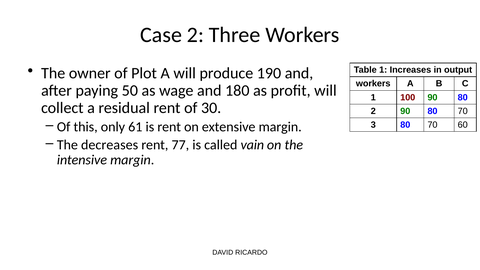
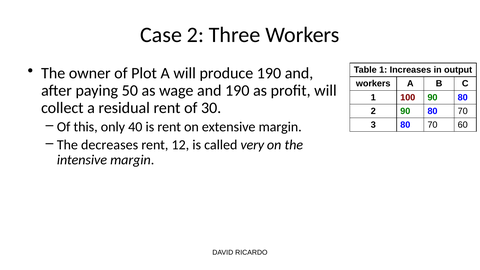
and 180: 180 -> 190
61: 61 -> 40
77: 77 -> 12
vain: vain -> very
